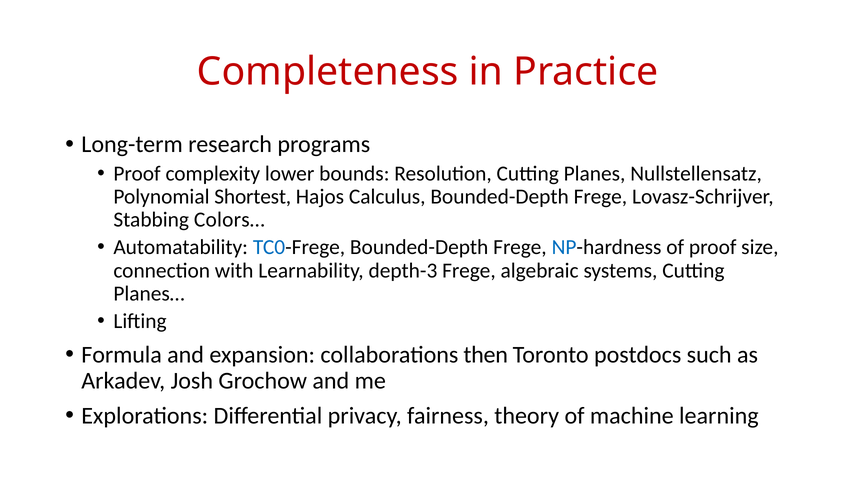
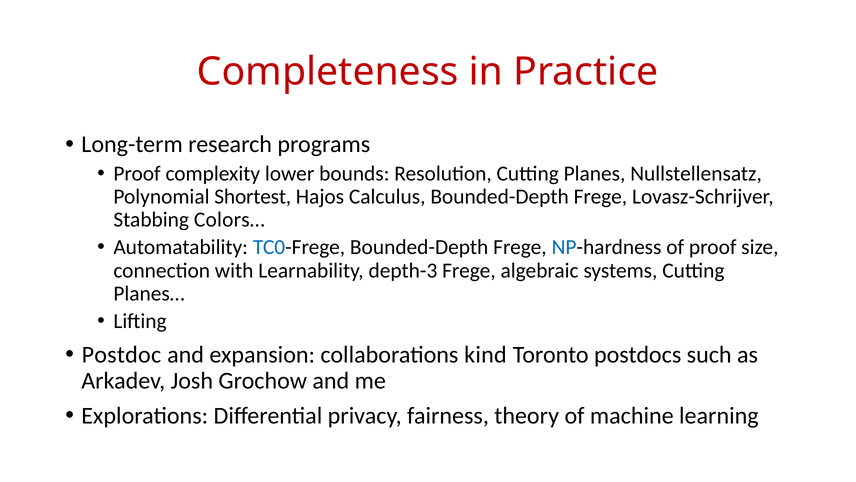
Formula: Formula -> Postdoc
then: then -> kind
